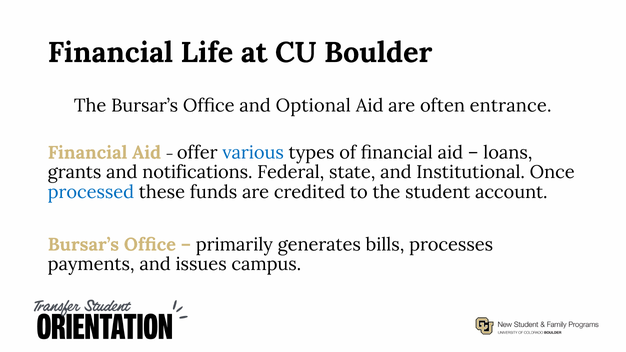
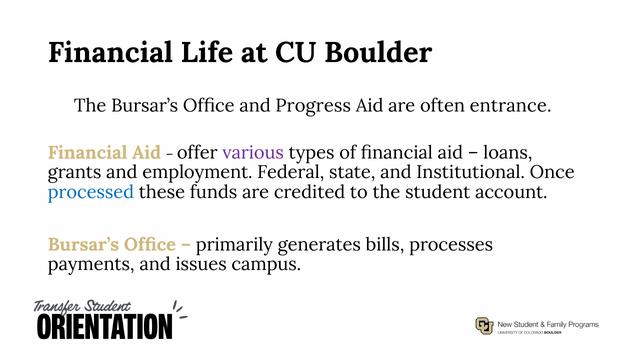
Optional: Optional -> Progress
various colour: blue -> purple
notifications: notifications -> employment
